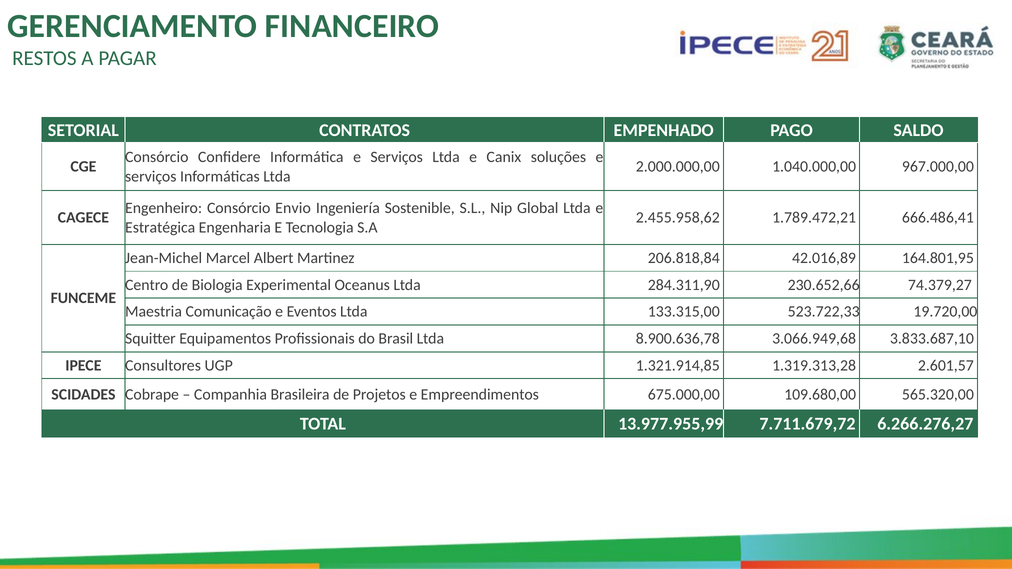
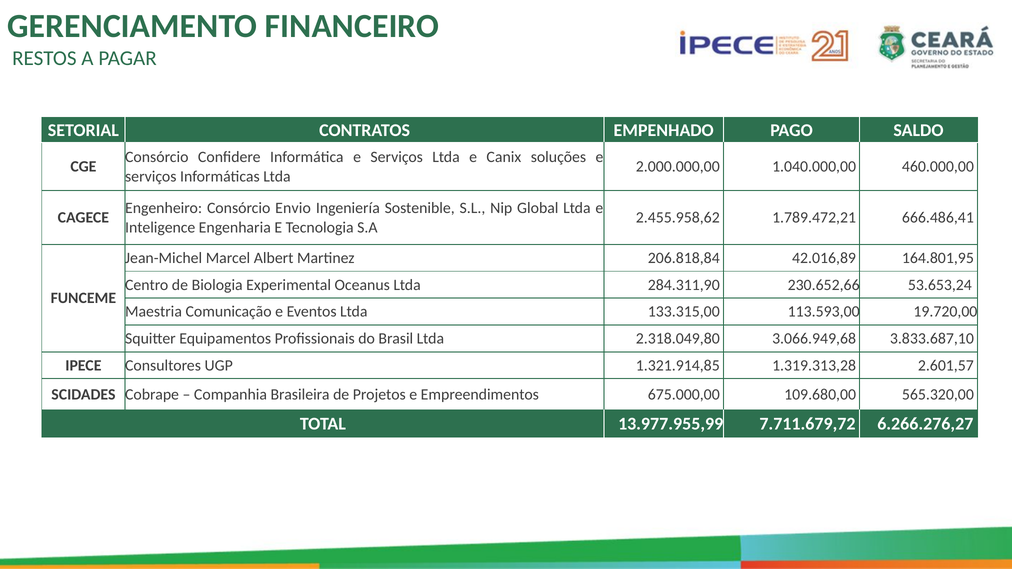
967.000,00: 967.000,00 -> 460.000,00
Estratégica: Estratégica -> Inteligence
74.379,27: 74.379,27 -> 53.653,24
523.722,33: 523.722,33 -> 113.593,00
8.900.636,78: 8.900.636,78 -> 2.318.049,80
